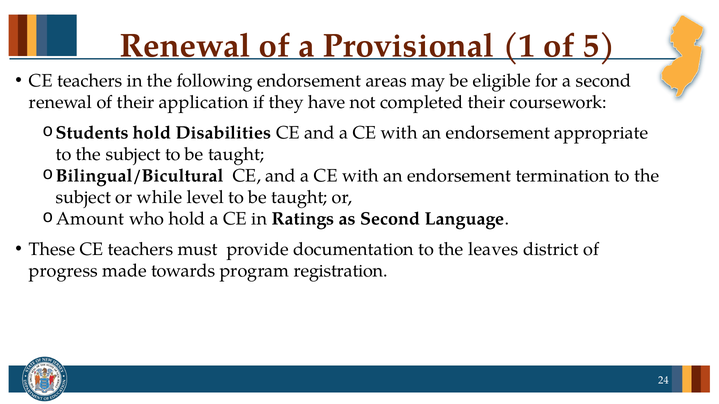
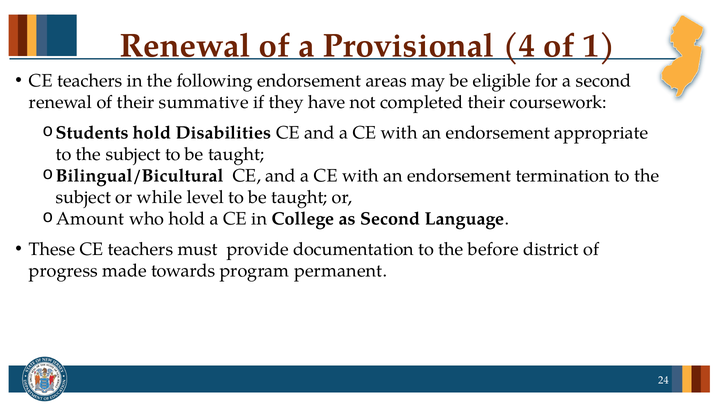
1: 1 -> 4
5: 5 -> 1
application: application -> summative
Ratings: Ratings -> College
leaves: leaves -> before
registration: registration -> permanent
